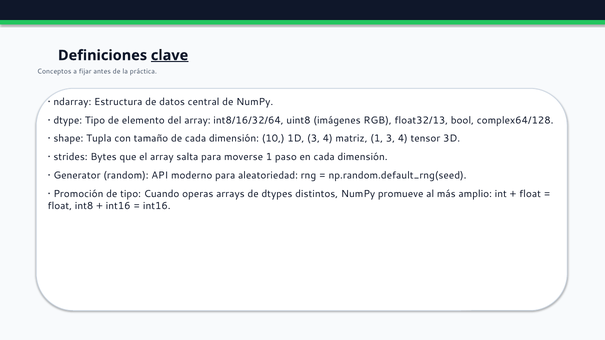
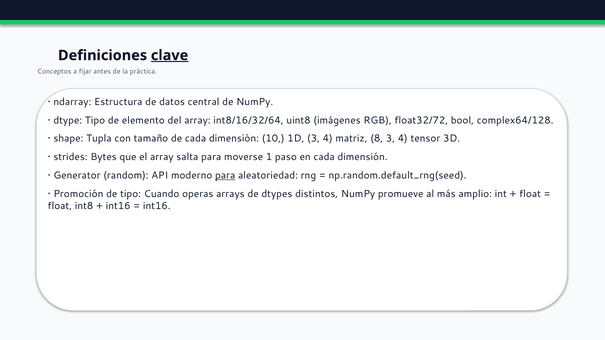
float32/13: float32/13 -> float32/72
matriz 1: 1 -> 8
para at (225, 176) underline: none -> present
